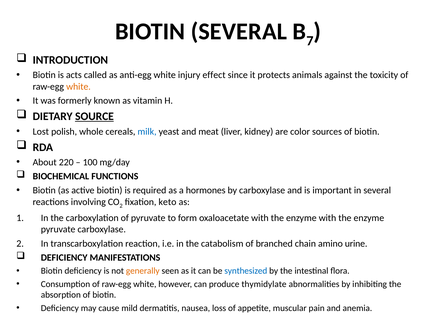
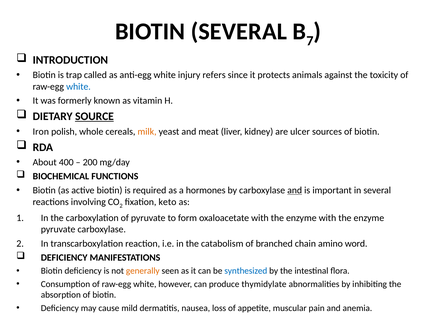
acts: acts -> trap
effect: effect -> refers
white at (78, 87) colour: orange -> blue
Lost: Lost -> Iron
milk colour: blue -> orange
color: color -> ulcer
220: 220 -> 400
100: 100 -> 200
and at (295, 190) underline: none -> present
urine: urine -> word
